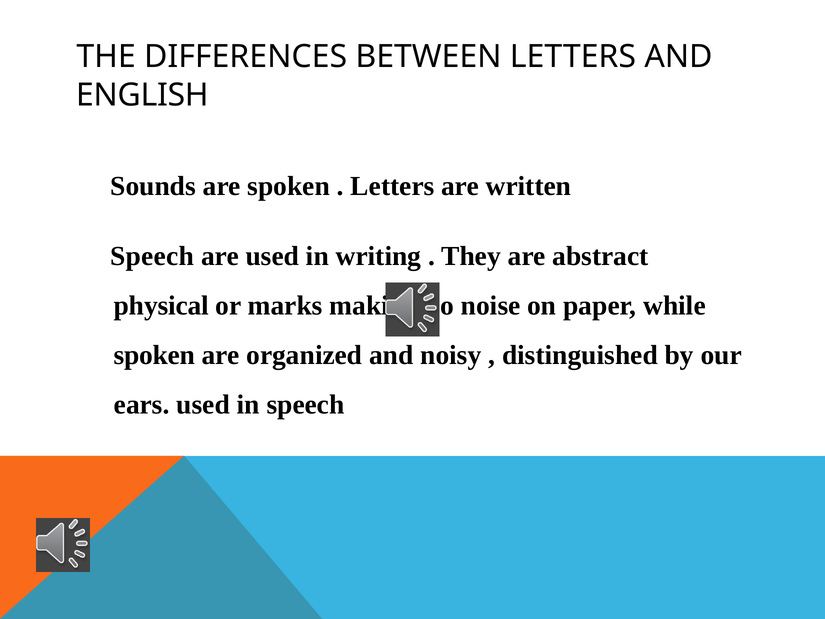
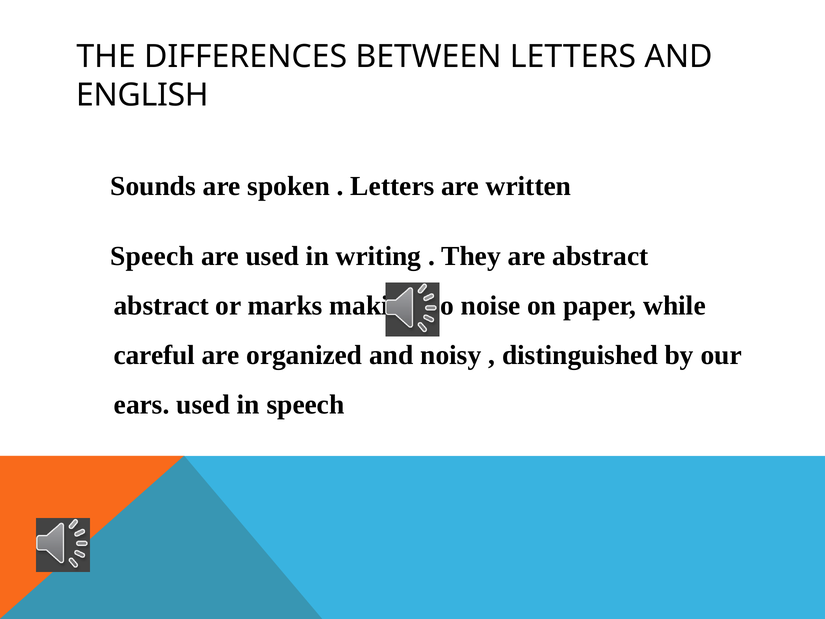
physical at (161, 306): physical -> abstract
spoken at (154, 355): spoken -> careful
